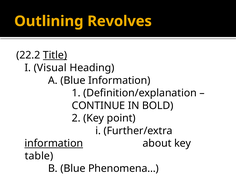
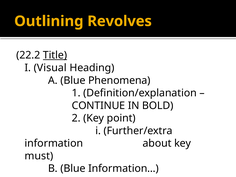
Blue Information: Information -> Phenomena
information at (54, 143) underline: present -> none
table: table -> must
Phenomena…: Phenomena… -> Information…
